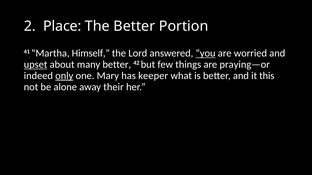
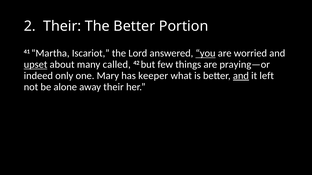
2 Place: Place -> Their
Himself: Himself -> Iscariot
many better: better -> called
only underline: present -> none
and at (241, 76) underline: none -> present
this: this -> left
